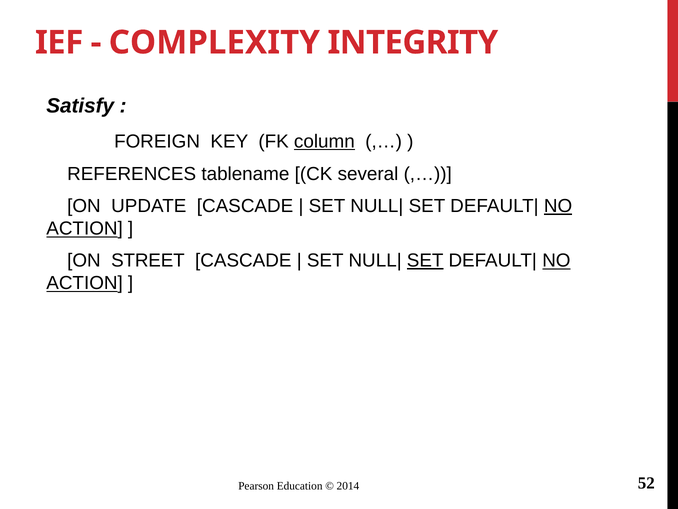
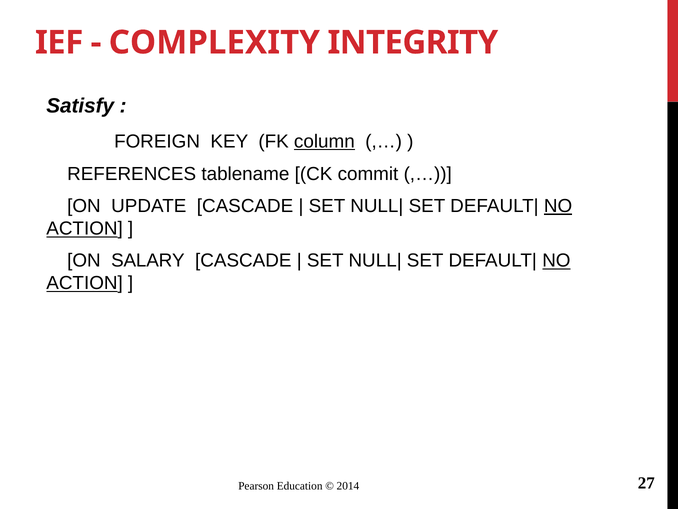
several: several -> commit
STREET: STREET -> SALARY
SET at (425, 260) underline: present -> none
52: 52 -> 27
